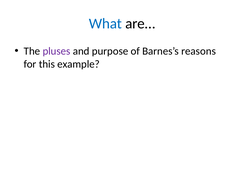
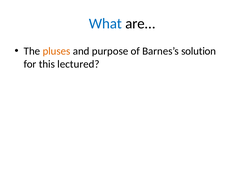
pluses colour: purple -> orange
reasons: reasons -> solution
example: example -> lectured
